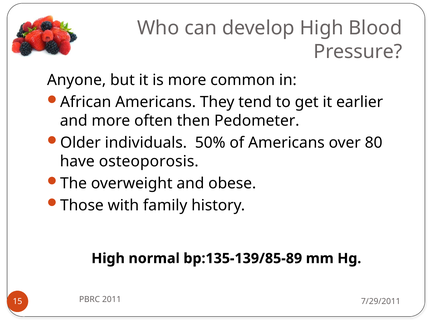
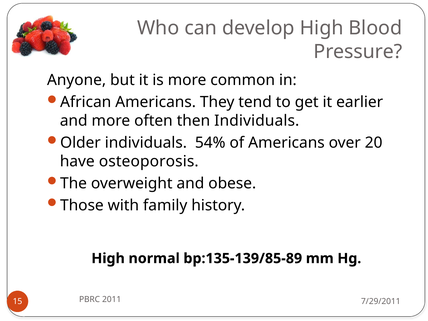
then Pedometer: Pedometer -> Individuals
50%: 50% -> 54%
80: 80 -> 20
